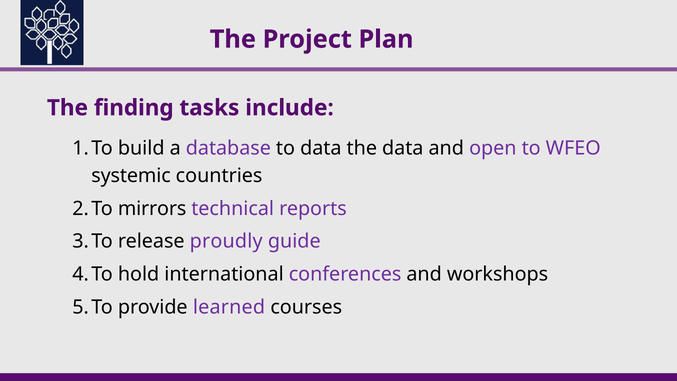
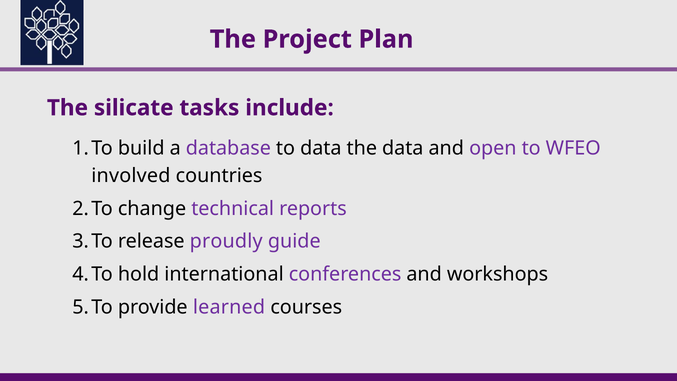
finding: finding -> silicate
systemic: systemic -> involved
mirrors: mirrors -> change
